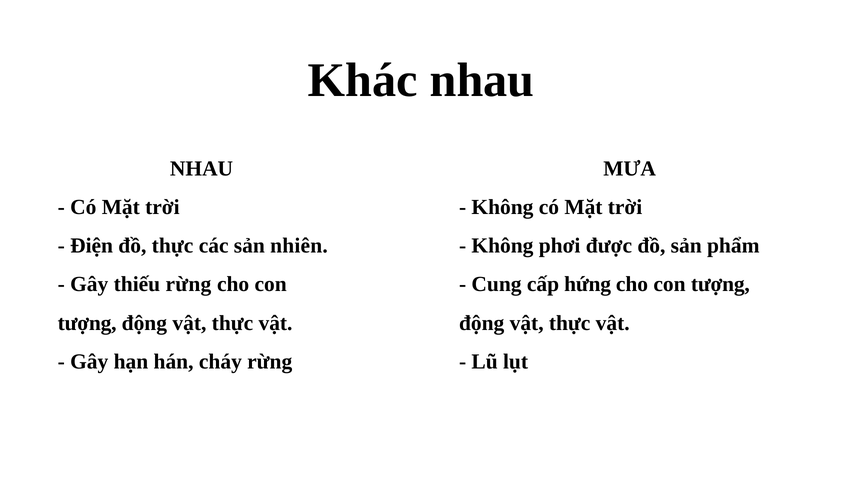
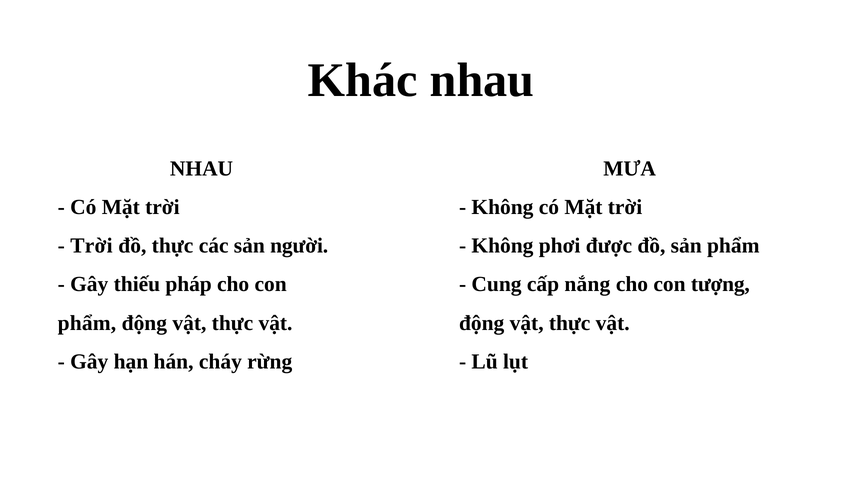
Điện at (92, 246): Điện -> Trời
nhiên: nhiên -> người
thiếu rừng: rừng -> pháp
hứng: hứng -> nắng
tượng at (87, 323): tượng -> phẩm
